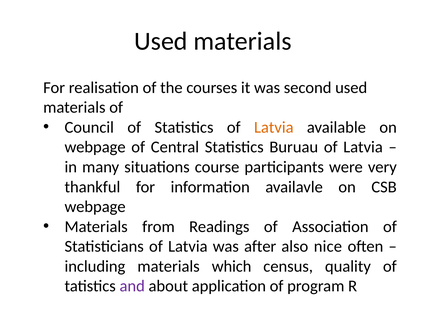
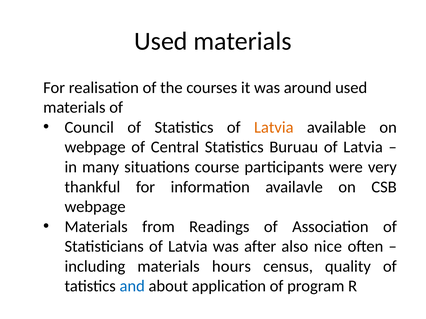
second: second -> around
which: which -> hours
and colour: purple -> blue
